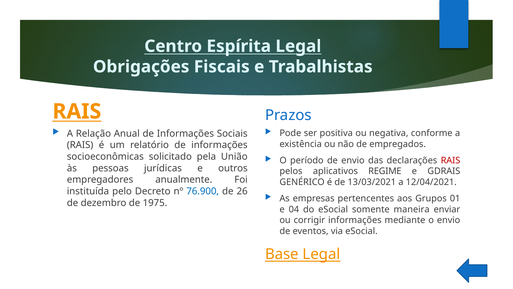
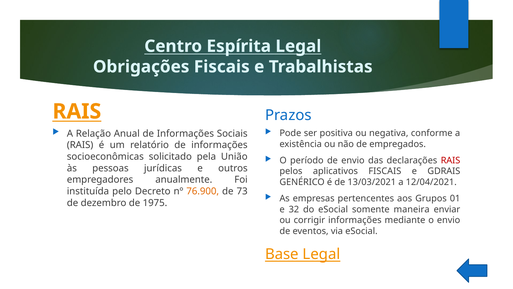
aplicativos REGIME: REGIME -> FISCAIS
76.900 colour: blue -> orange
26: 26 -> 73
04: 04 -> 32
